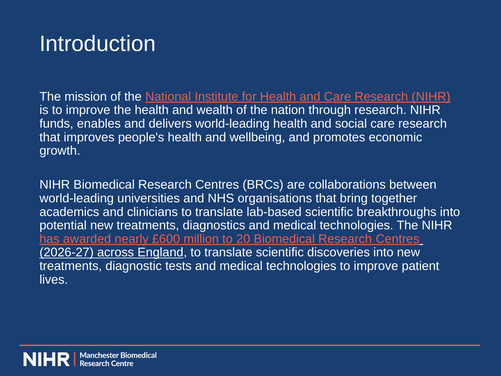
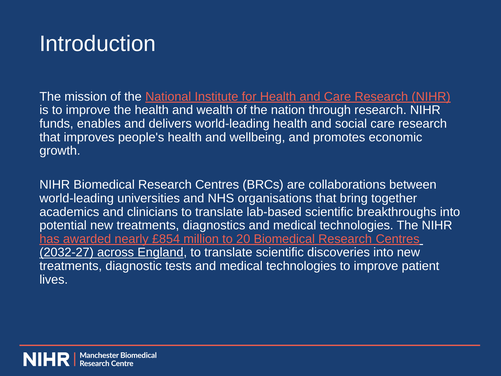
£600: £600 -> £854
2026-27: 2026-27 -> 2032-27
